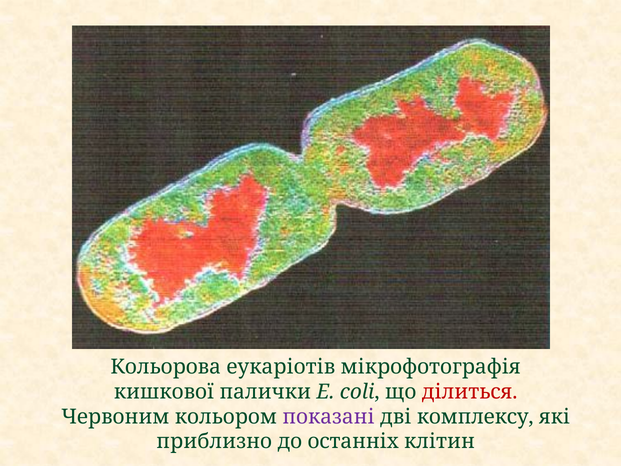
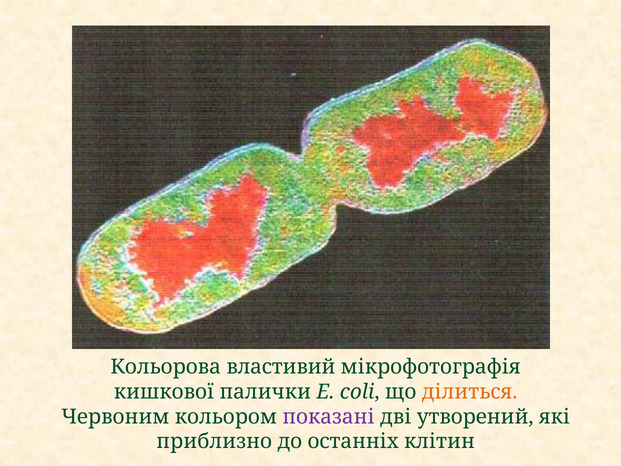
еукаріотів: еукаріотів -> властивий
ділиться colour: red -> orange
комплексу: комплексу -> утворений
